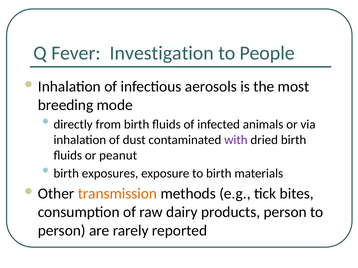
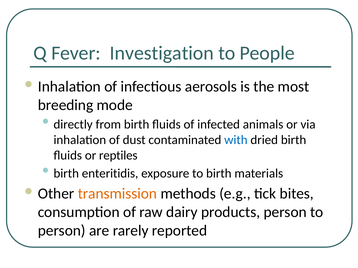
with colour: purple -> blue
peanut: peanut -> reptiles
exposures: exposures -> enteritidis
